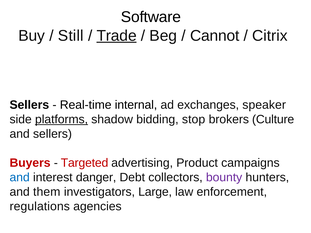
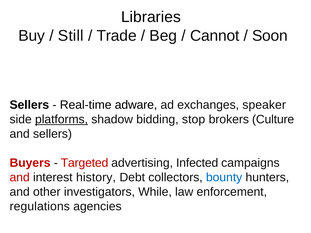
Software: Software -> Libraries
Trade underline: present -> none
Citrix: Citrix -> Soon
internal: internal -> adware
Product: Product -> Infected
and at (20, 178) colour: blue -> red
danger: danger -> history
bounty colour: purple -> blue
them: them -> other
Large: Large -> While
